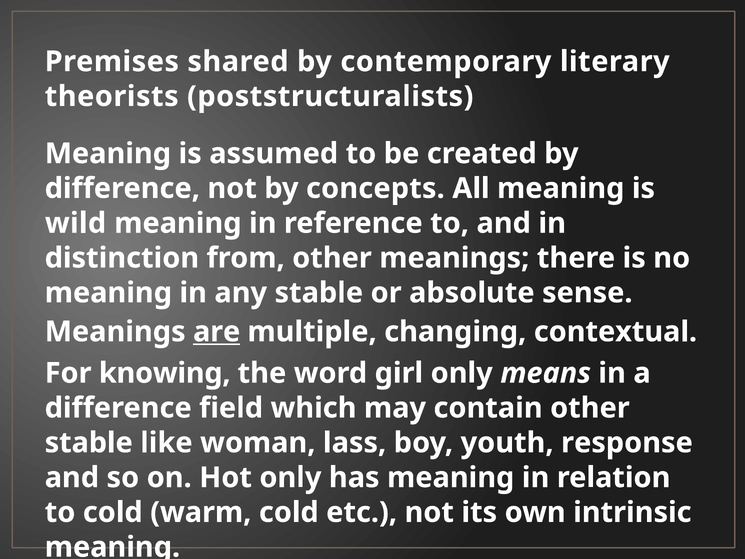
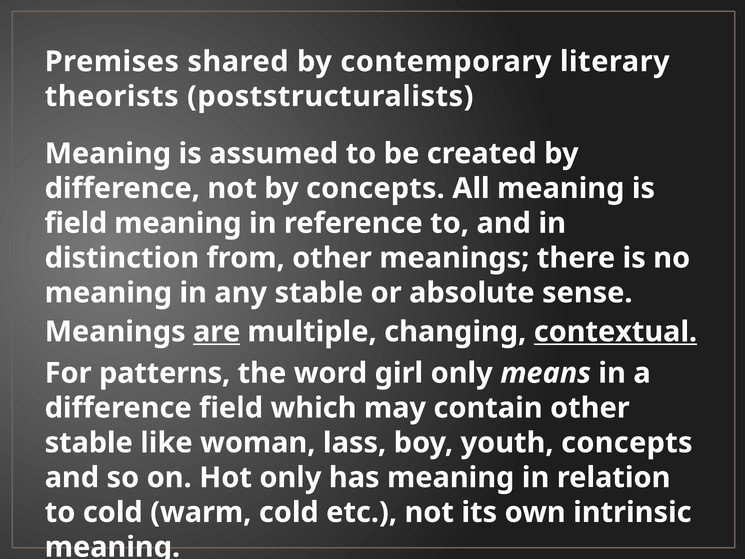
wild at (76, 223): wild -> field
contextual underline: none -> present
knowing: knowing -> patterns
youth response: response -> concepts
